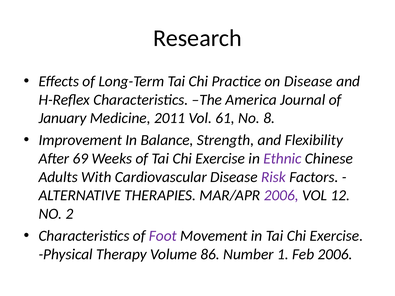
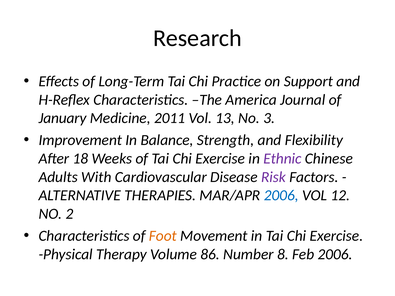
on Disease: Disease -> Support
61: 61 -> 13
8: 8 -> 3
69: 69 -> 18
2006 at (281, 196) colour: purple -> blue
Foot colour: purple -> orange
1: 1 -> 8
